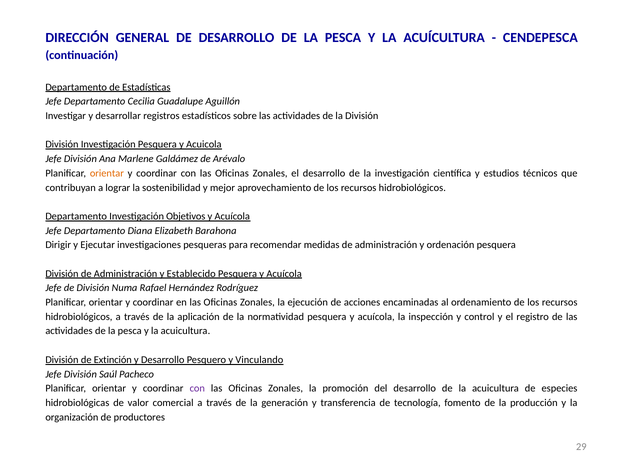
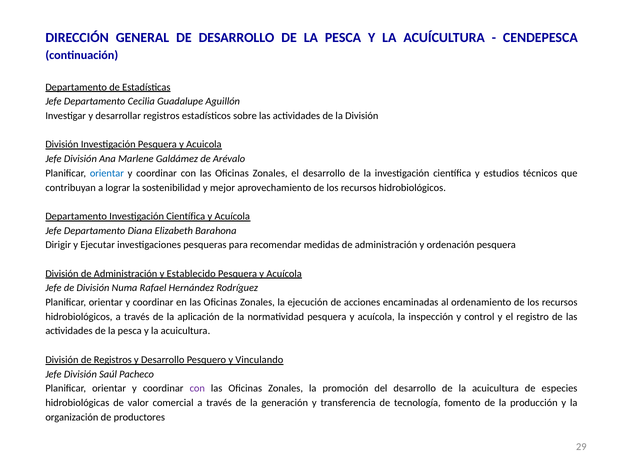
orientar at (107, 173) colour: orange -> blue
Departamento Investigación Objetivos: Objetivos -> Científica
de Extinción: Extinción -> Registros
